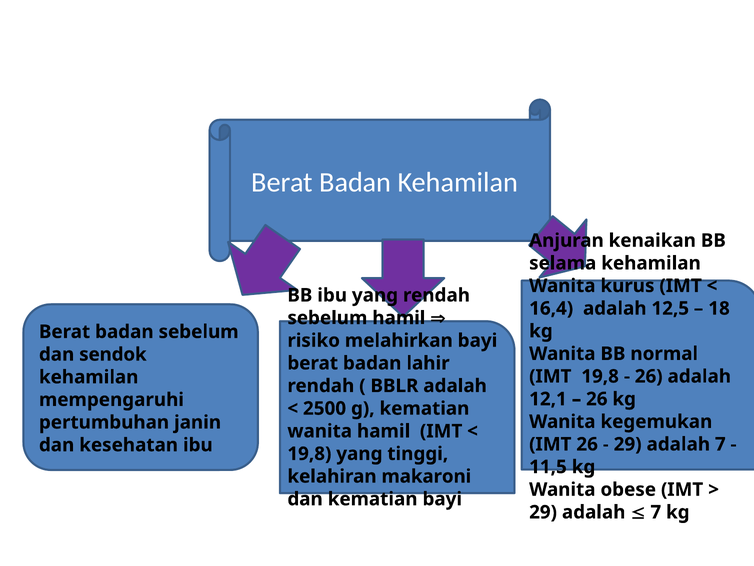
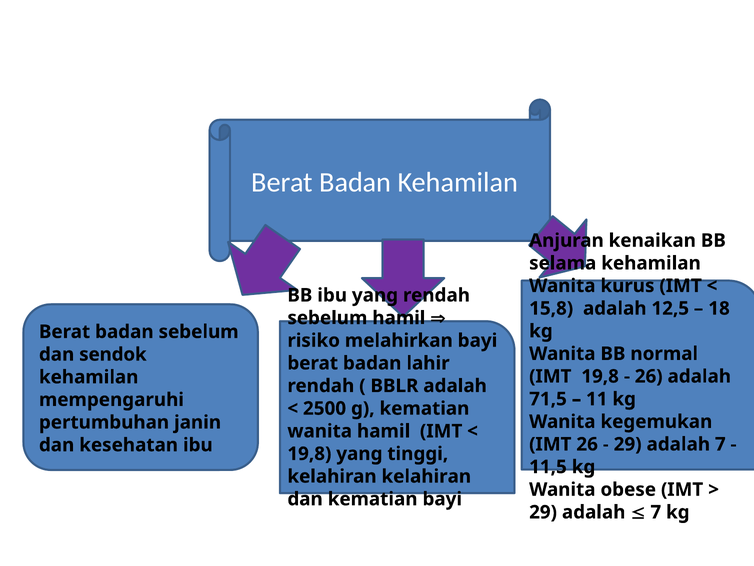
16,4: 16,4 -> 15,8
12,1: 12,1 -> 71,5
26 at (597, 399): 26 -> 11
kelahiran makaroni: makaroni -> kelahiran
